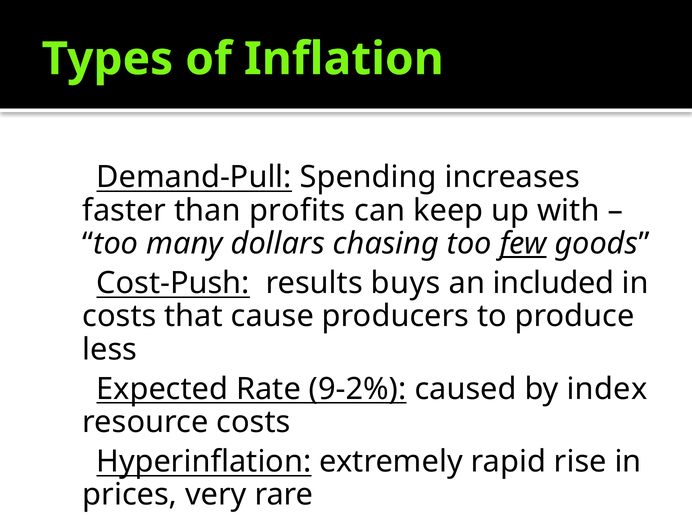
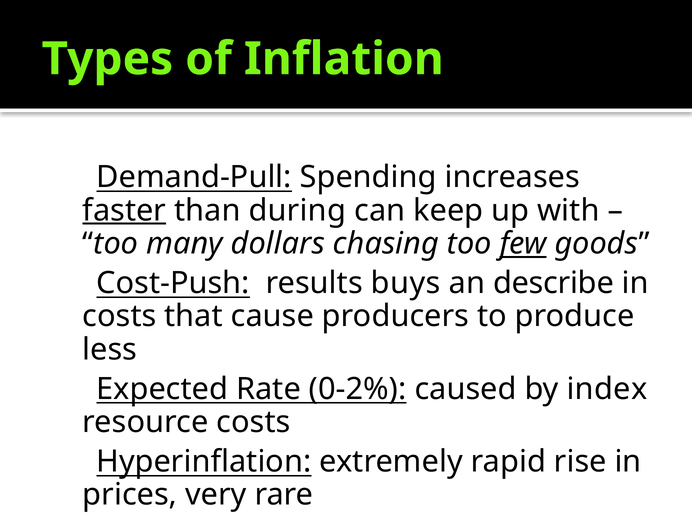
faster underline: none -> present
profits: profits -> during
included: included -> describe
9-2%: 9-2% -> 0-2%
